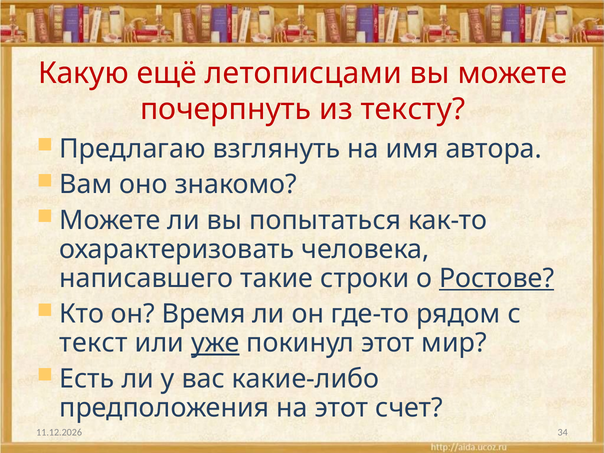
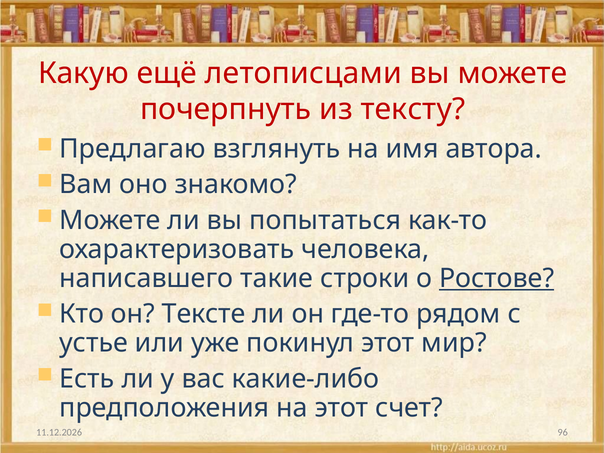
Время: Время -> Тексте
текст: текст -> устье
уже underline: present -> none
34: 34 -> 96
